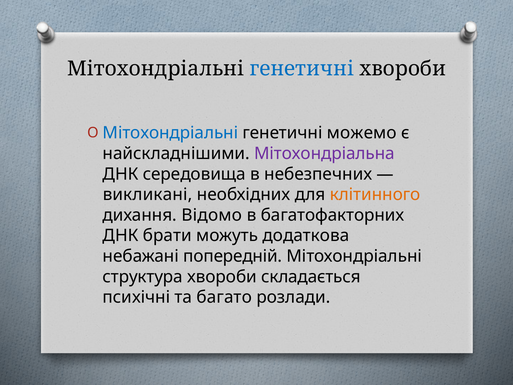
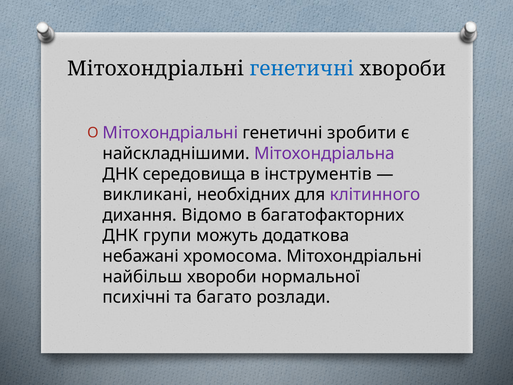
Мітохондріальні at (170, 133) colour: blue -> purple
можемо: можемо -> зробити
небезпечних: небезпечних -> інструментів
клітинного colour: orange -> purple
брати: брати -> групи
попередній: попередній -> хромосома
структура: структура -> найбільш
складається: складається -> нормальної
